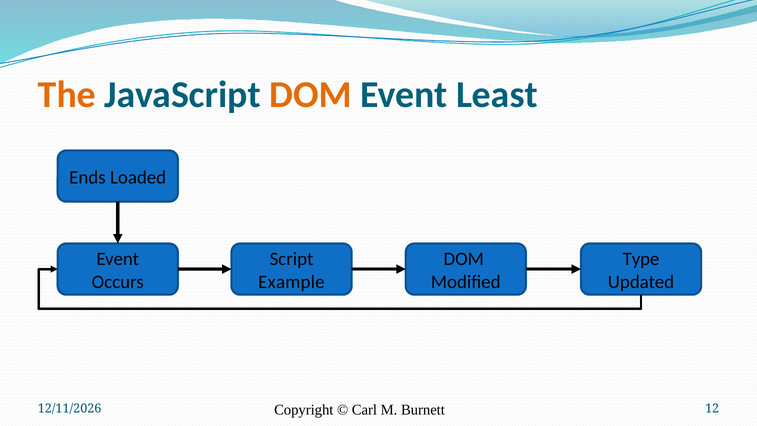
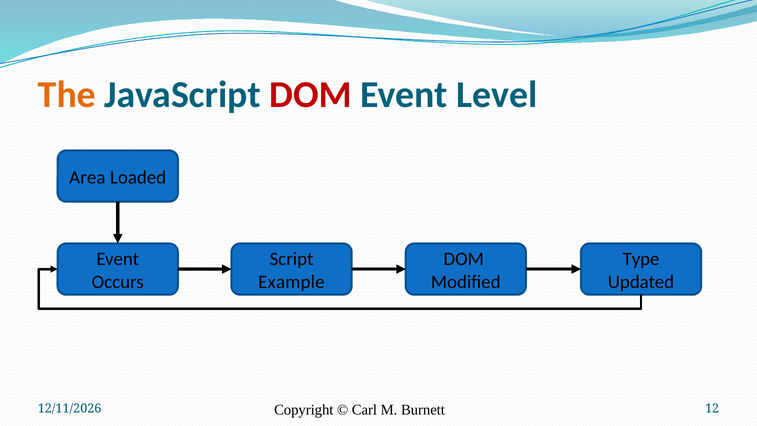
DOM at (311, 95) colour: orange -> red
Least: Least -> Level
Ends: Ends -> Area
